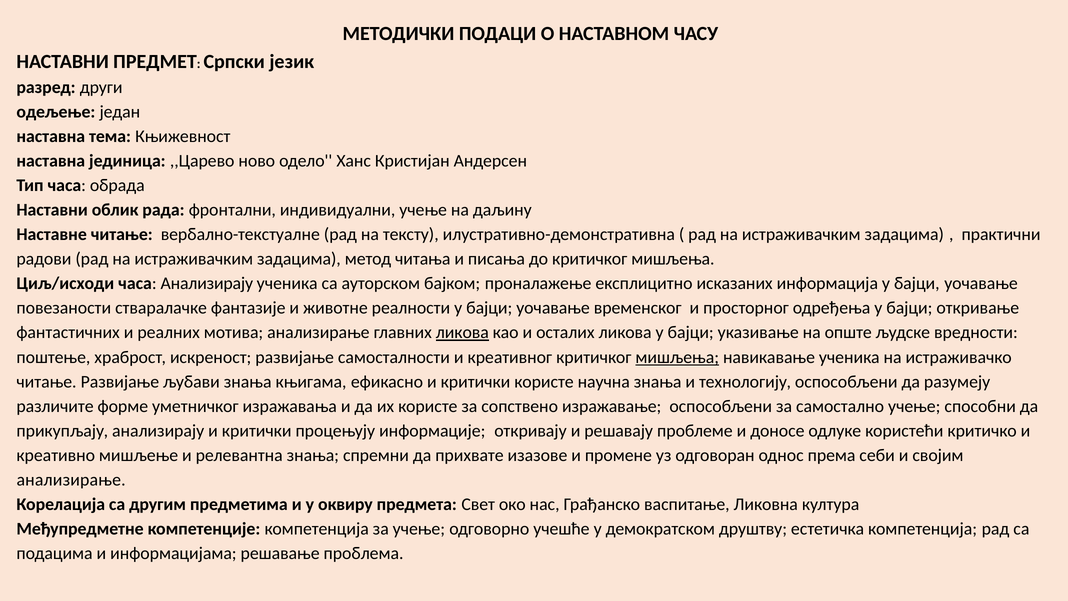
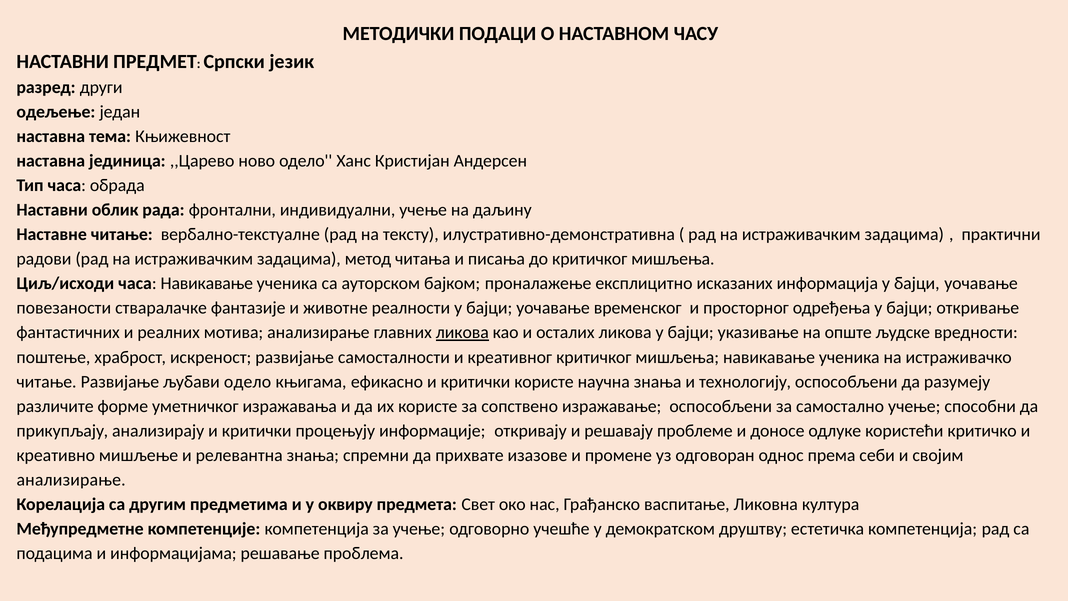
часа Анализирају: Анализирају -> Навикавање
мишљења at (677, 357) underline: present -> none
љубави знања: знања -> одело
